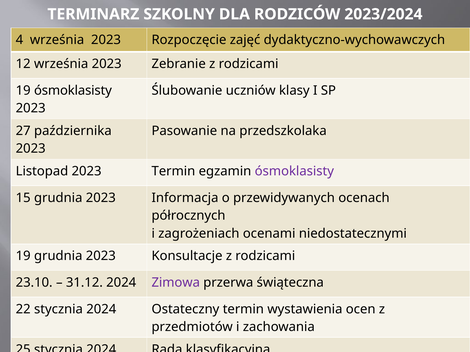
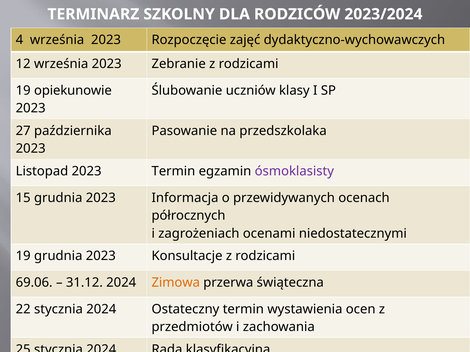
19 ósmoklasisty: ósmoklasisty -> opiekunowie
23.10: 23.10 -> 69.06
Zimowa colour: purple -> orange
